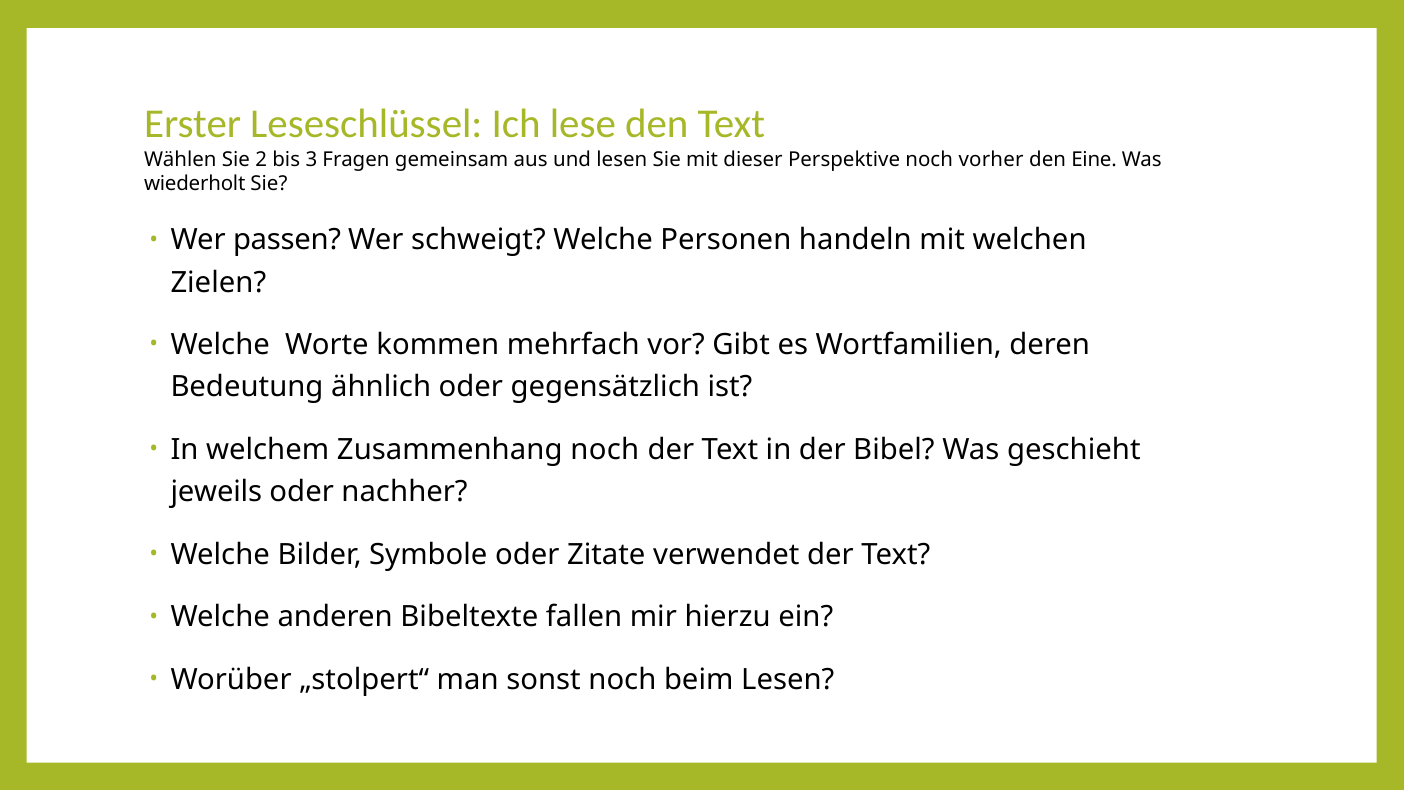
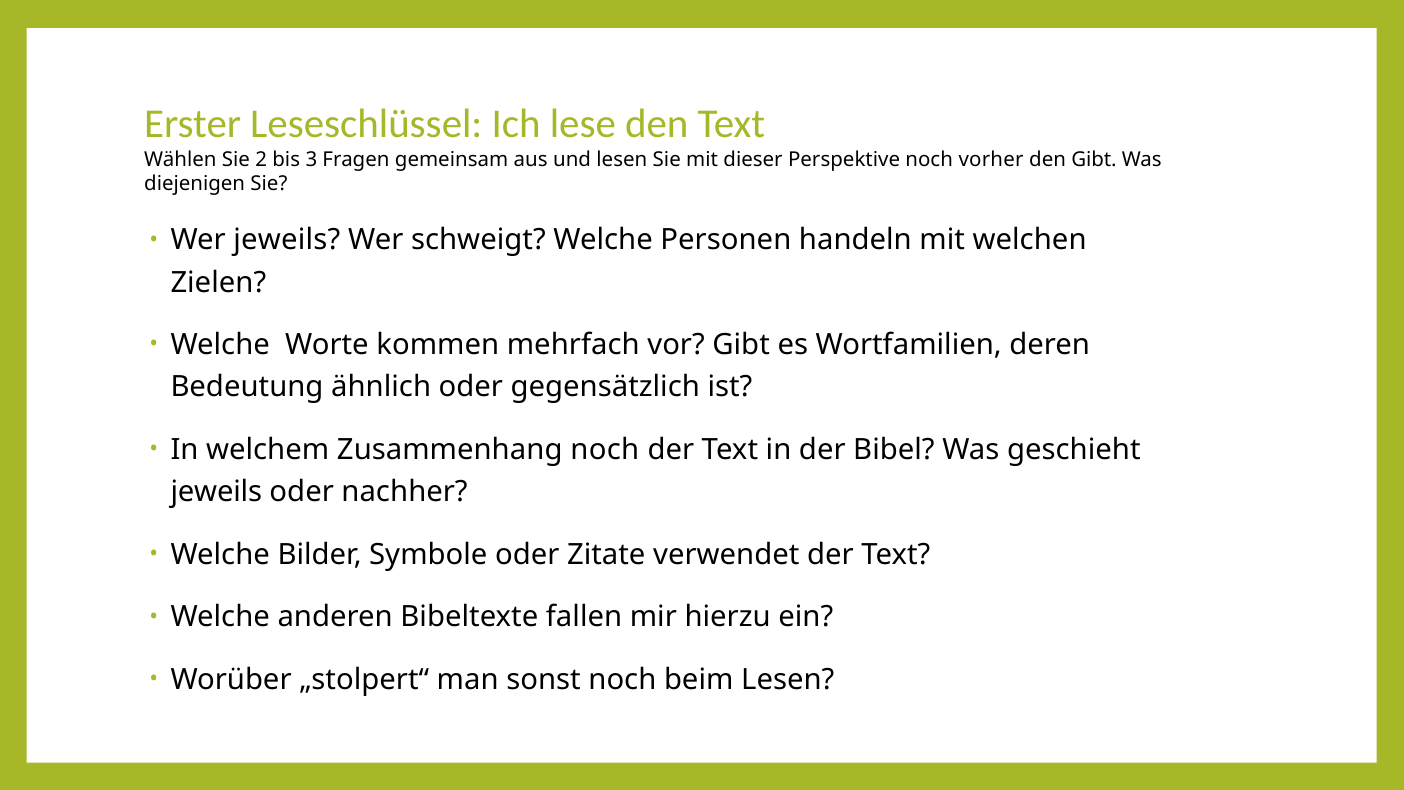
den Eine: Eine -> Gibt
wiederholt: wiederholt -> diejenigen
Wer passen: passen -> jeweils
